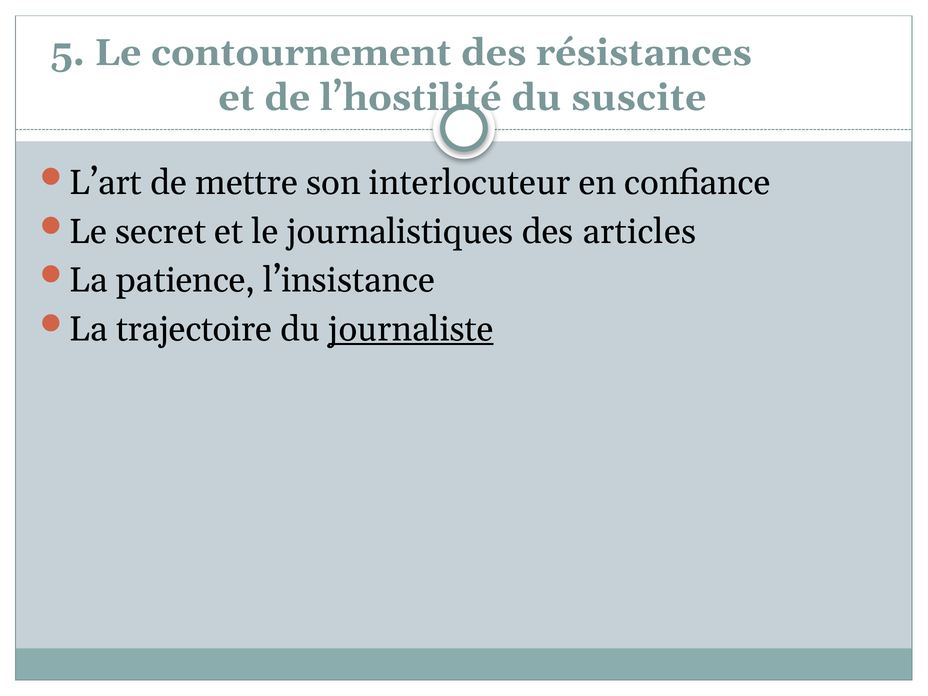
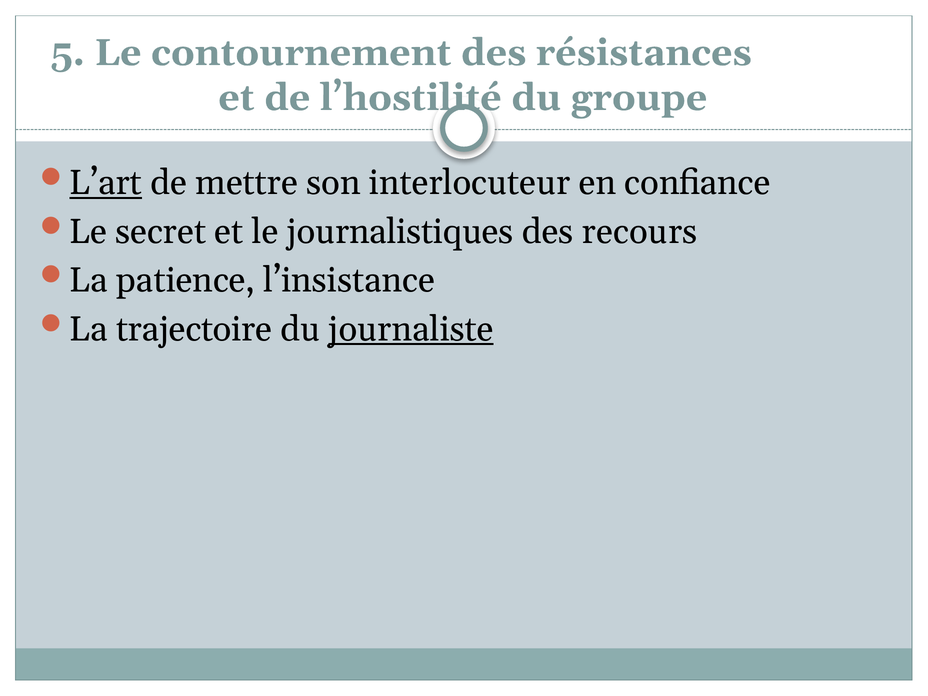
suscite: suscite -> groupe
L’art underline: none -> present
articles: articles -> recours
